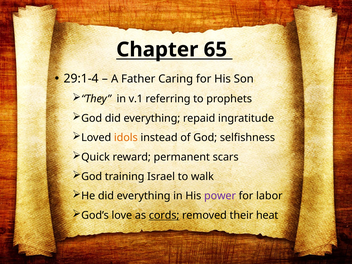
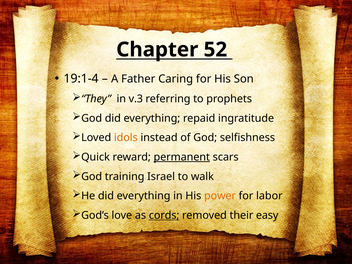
65: 65 -> 52
29:1-4: 29:1-4 -> 19:1-4
v.1: v.1 -> v.3
permanent underline: none -> present
power colour: purple -> orange
heat: heat -> easy
